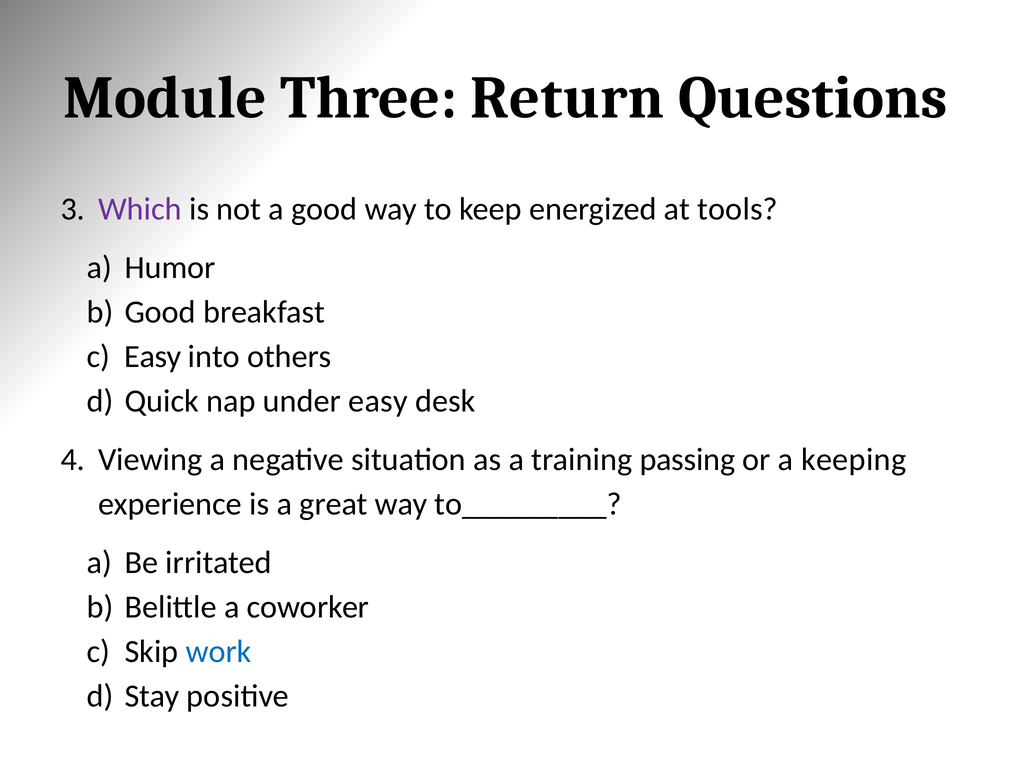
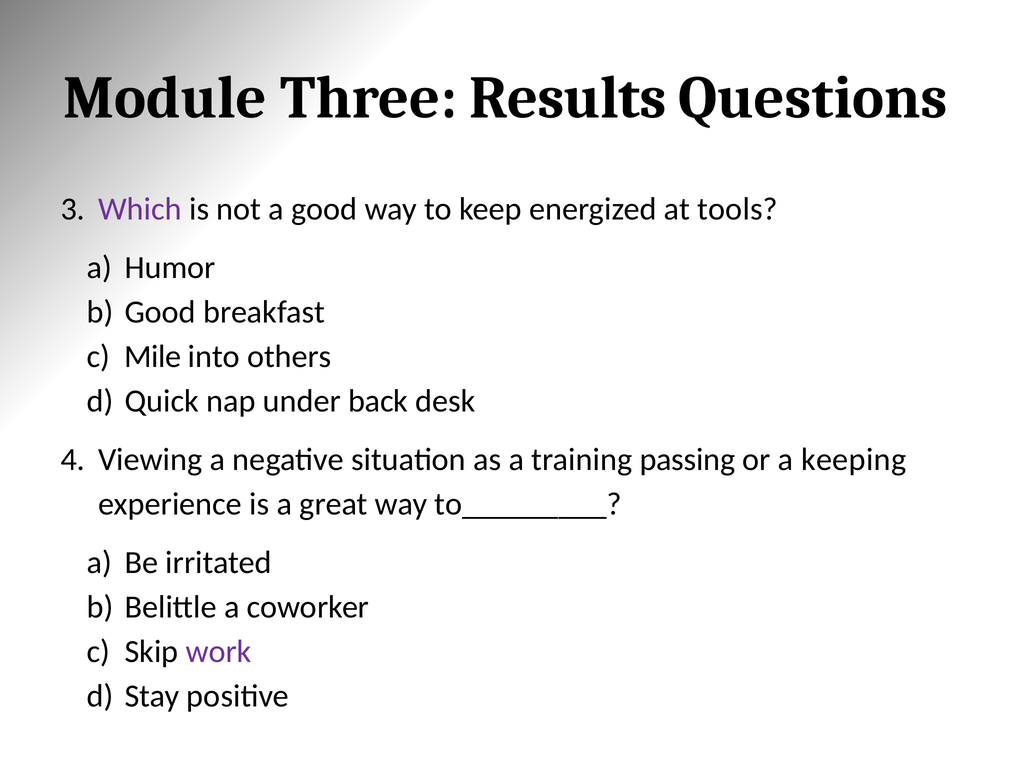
Return: Return -> Results
Easy at (153, 357): Easy -> Mile
under easy: easy -> back
work colour: blue -> purple
